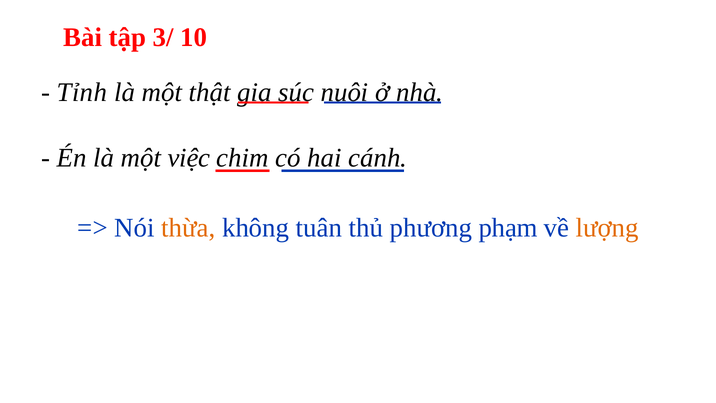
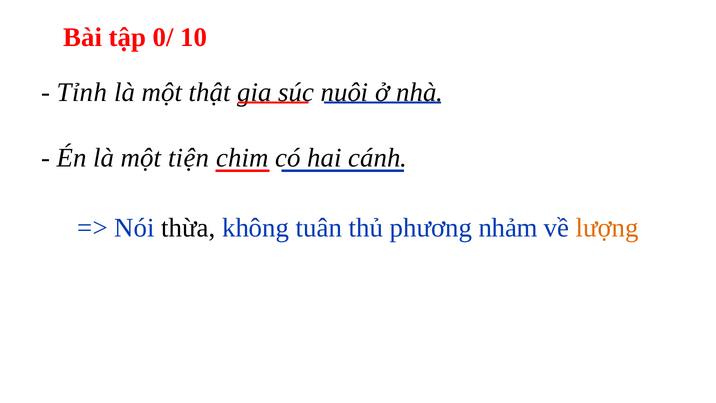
3/: 3/ -> 0/
việc: việc -> tiện
thừa colour: orange -> black
phạm: phạm -> nhảm
